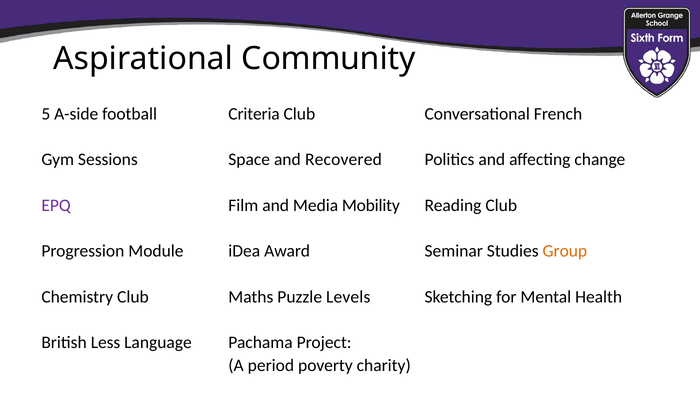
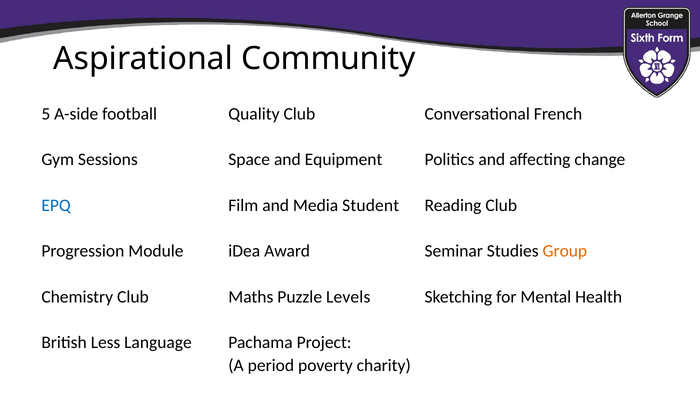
Criteria: Criteria -> Quality
Recovered: Recovered -> Equipment
EPQ colour: purple -> blue
Mobility: Mobility -> Student
